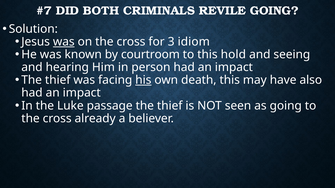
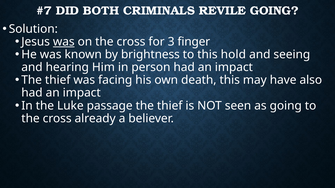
idiom: idiom -> finger
courtroom: courtroom -> brightness
his underline: present -> none
